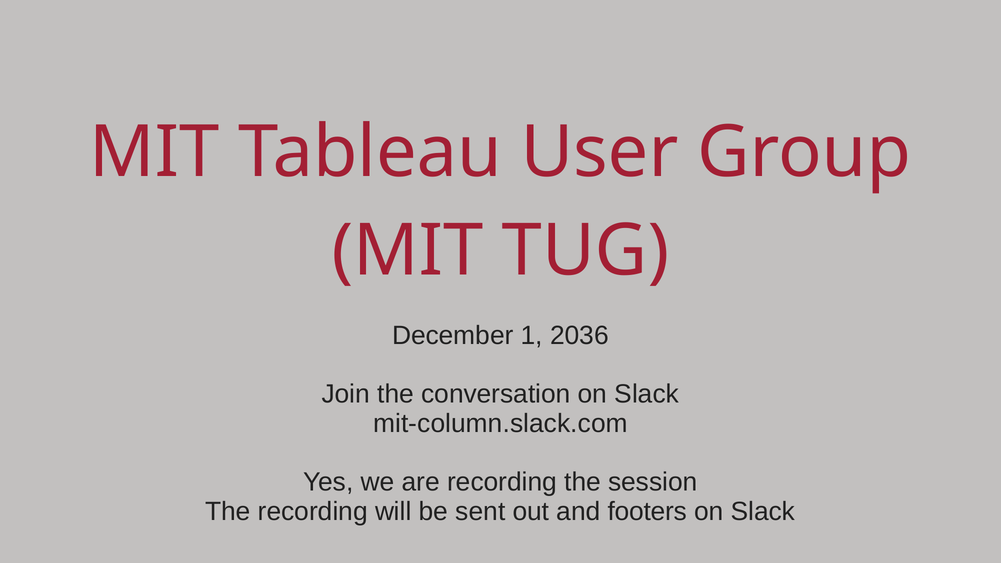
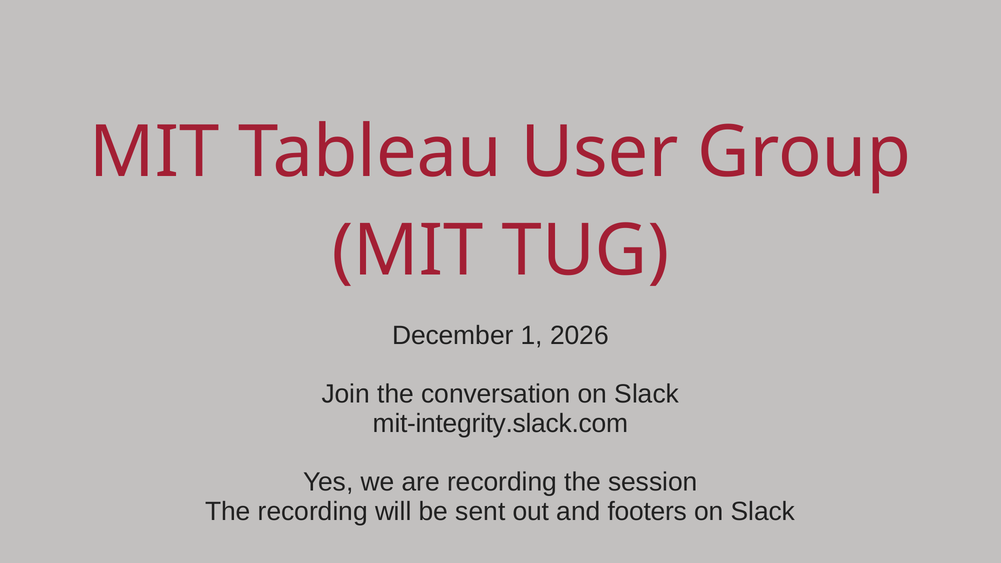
2036: 2036 -> 2026
mit-column.slack.com: mit-column.slack.com -> mit-integrity.slack.com
